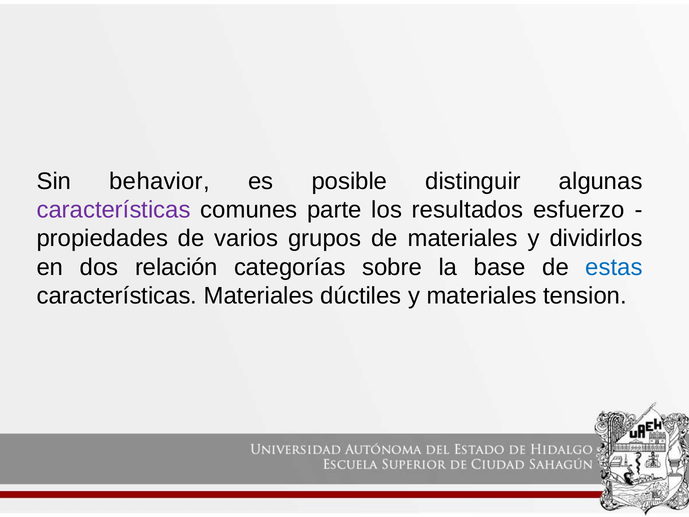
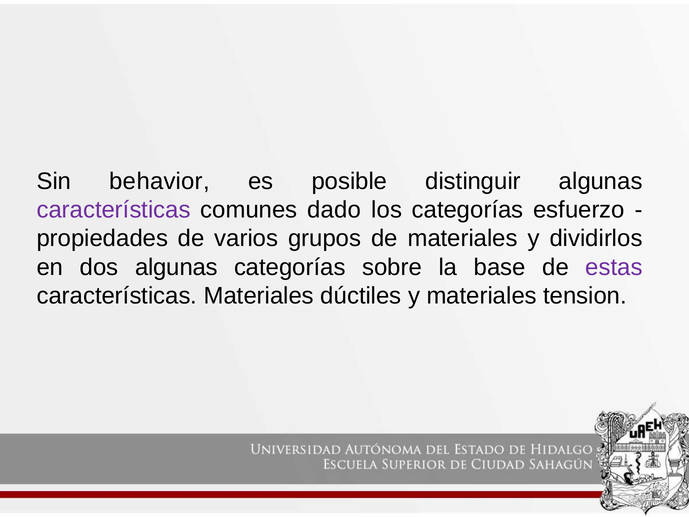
parte: parte -> dado
los resultados: resultados -> categorías
dos relación: relación -> algunas
estas colour: blue -> purple
